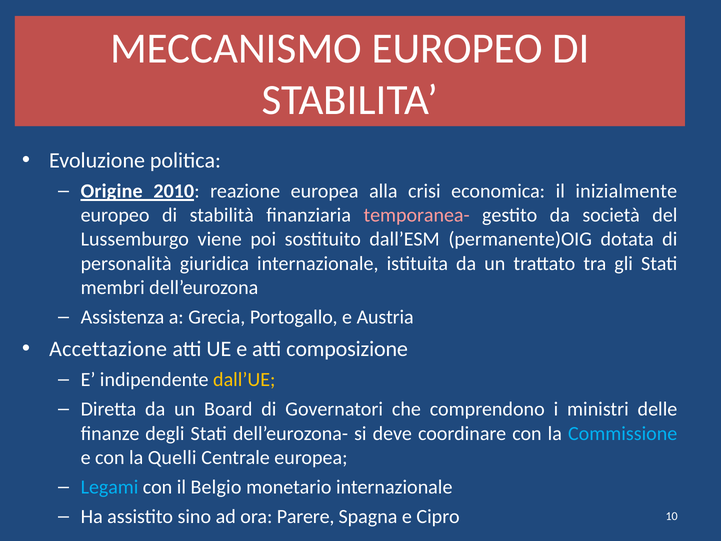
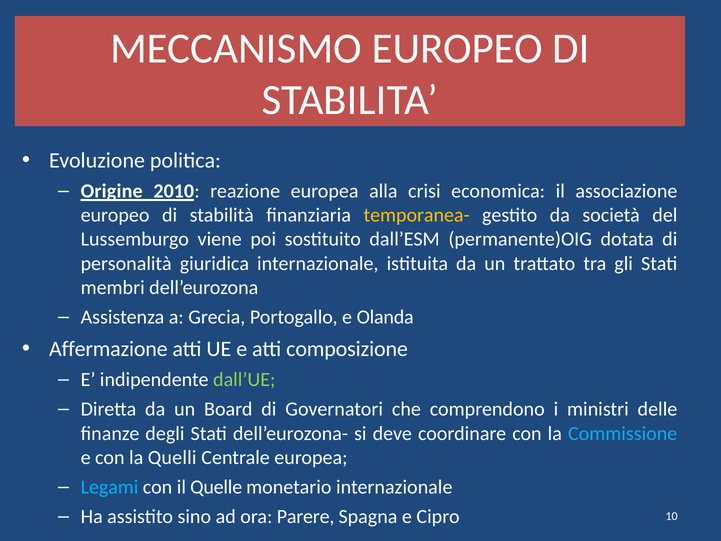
inizialmente: inizialmente -> associazione
temporanea- colour: pink -> yellow
Austria: Austria -> Olanda
Accettazione: Accettazione -> Affermazione
dall’UE colour: yellow -> light green
Belgio: Belgio -> Quelle
